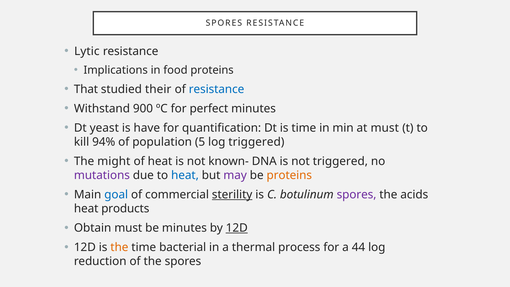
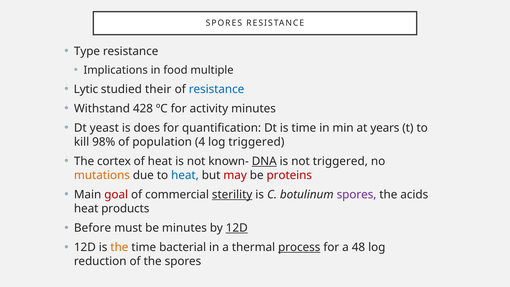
Lytic: Lytic -> Type
food proteins: proteins -> multiple
That: That -> Lytic
900: 900 -> 428
perfect: perfect -> activity
have: have -> does
at must: must -> years
94%: 94% -> 98%
5: 5 -> 4
might: might -> cortex
DNA underline: none -> present
mutations colour: purple -> orange
may colour: purple -> red
proteins at (289, 175) colour: orange -> red
goal colour: blue -> red
Obtain: Obtain -> Before
process underline: none -> present
44: 44 -> 48
